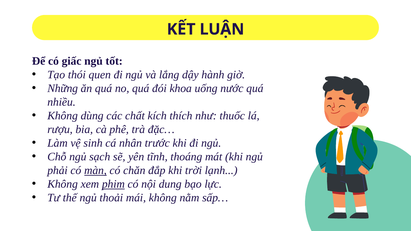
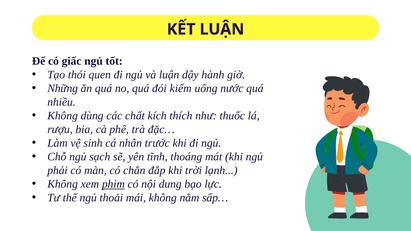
và lắng: lắng -> luận
khoa: khoa -> kiểm
màn underline: present -> none
